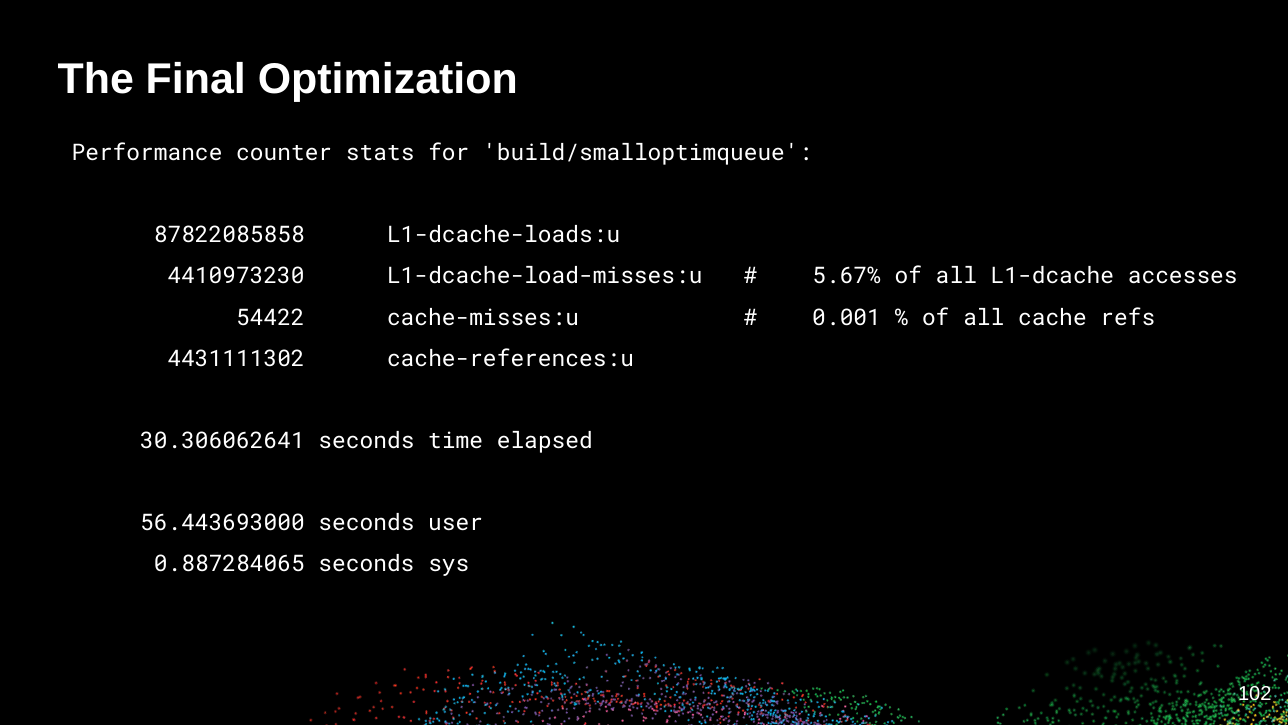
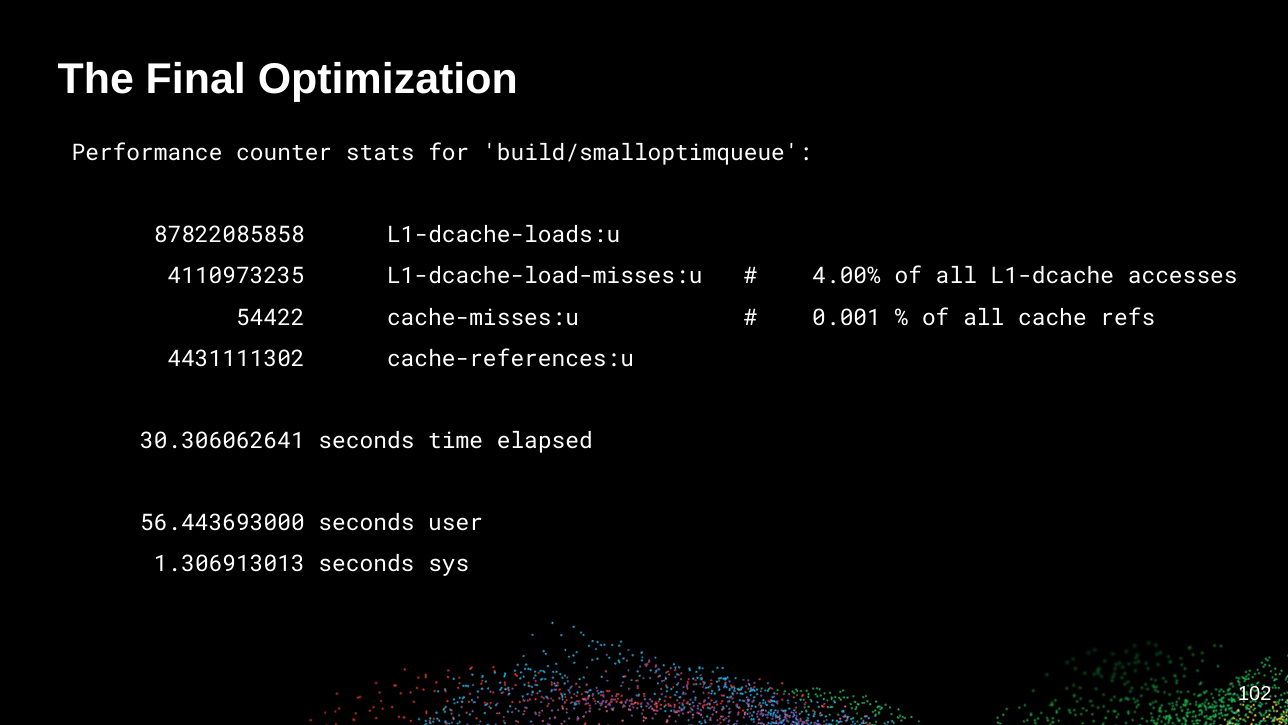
4410973230: 4410973230 -> 4110973235
5.67%: 5.67% -> 4.00%
0.887284065: 0.887284065 -> 1.306913013
